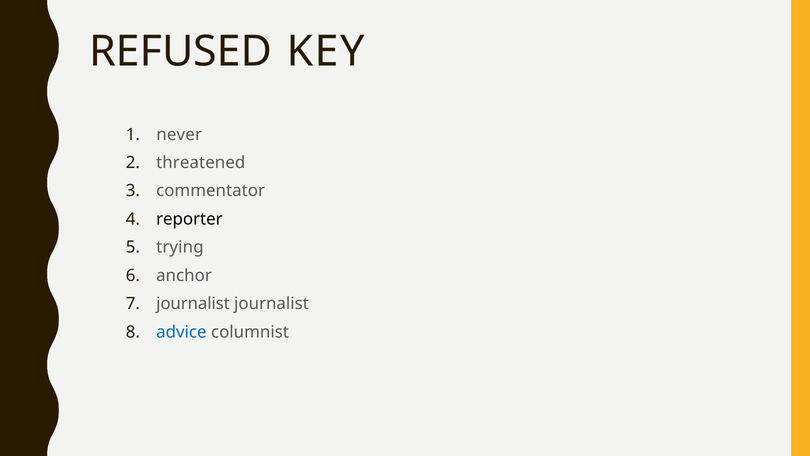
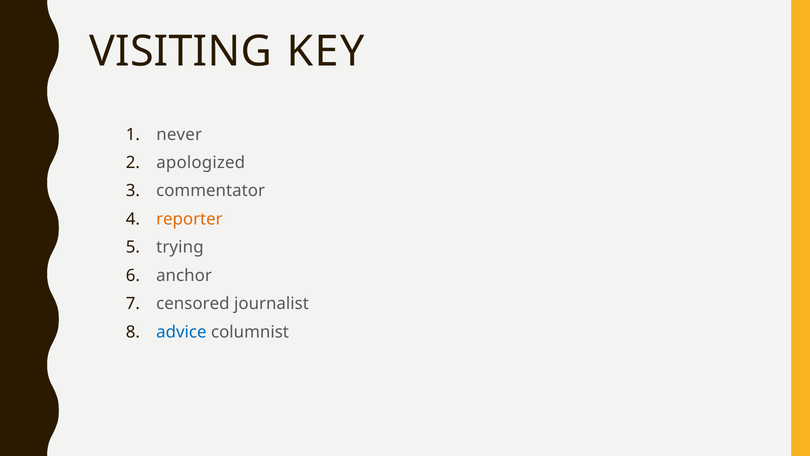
REFUSED: REFUSED -> VISITING
threatened: threatened -> apologized
reporter colour: black -> orange
journalist at (193, 304): journalist -> censored
